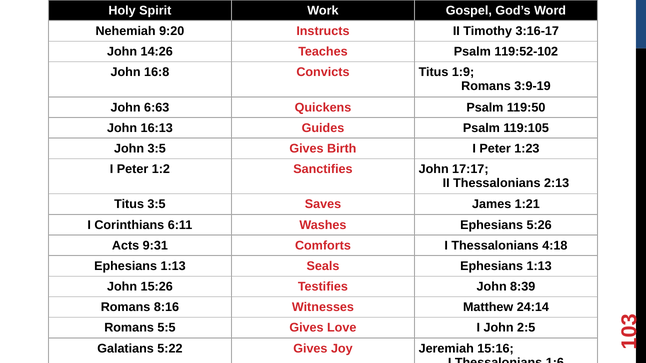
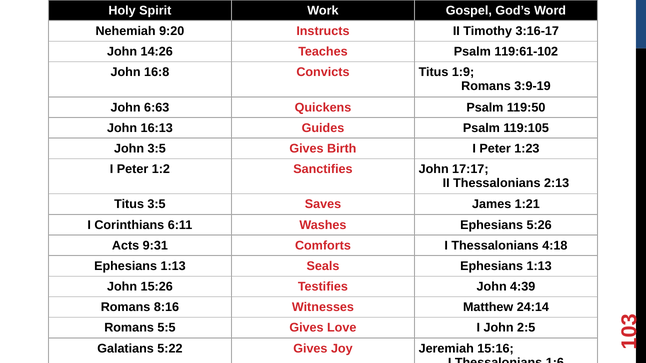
119:52-102: 119:52-102 -> 119:61-102
8:39: 8:39 -> 4:39
